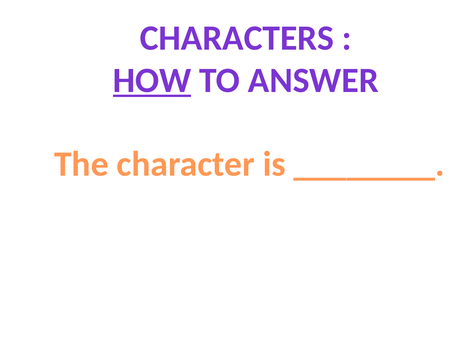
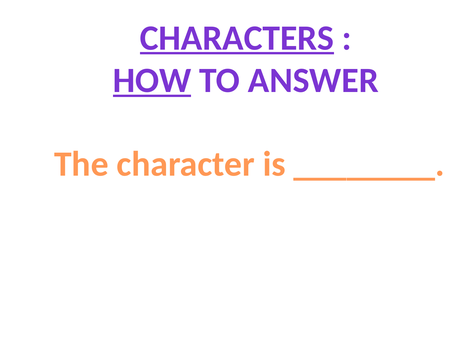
CHARACTERS underline: none -> present
